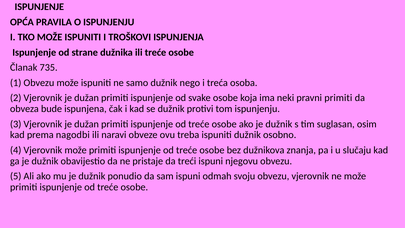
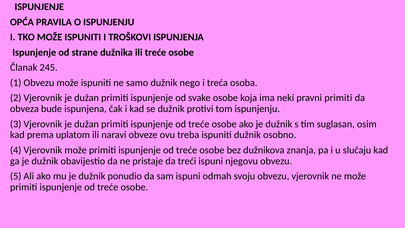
735: 735 -> 245
nagodbi: nagodbi -> uplatom
